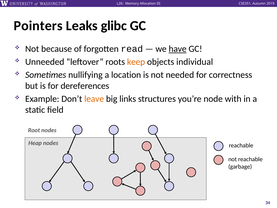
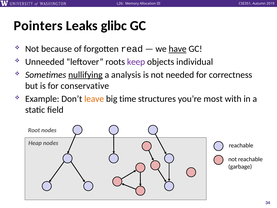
keep colour: orange -> purple
nullifying underline: none -> present
location: location -> analysis
dereferences: dereferences -> conservative
links: links -> time
node: node -> most
